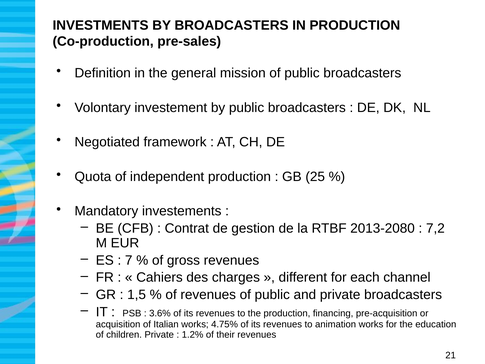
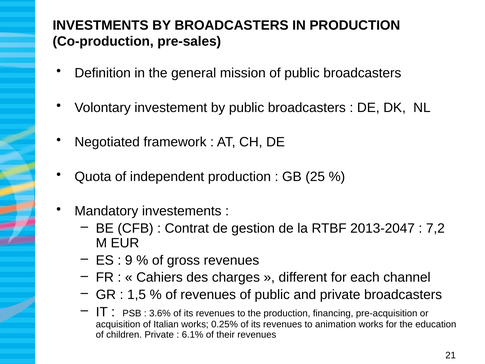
2013-2080: 2013-2080 -> 2013-2047
7: 7 -> 9
4.75%: 4.75% -> 0.25%
1.2%: 1.2% -> 6.1%
